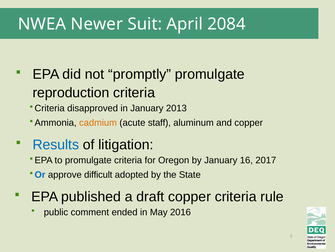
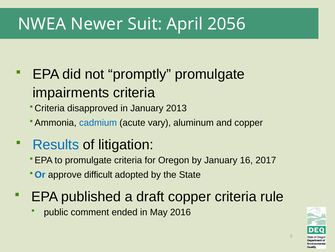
2084: 2084 -> 2056
reproduction: reproduction -> impairments
cadmium colour: orange -> blue
staff: staff -> vary
